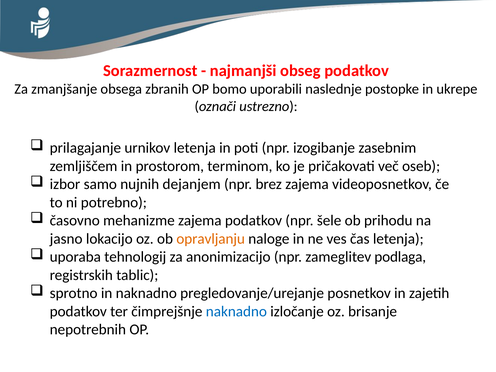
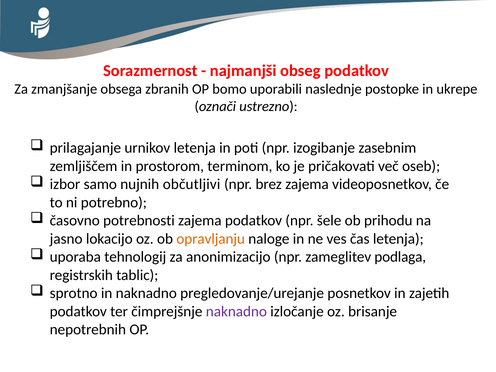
dejanjem: dejanjem -> občutljivi
mehanizme: mehanizme -> potrebnosti
naknadno at (236, 311) colour: blue -> purple
